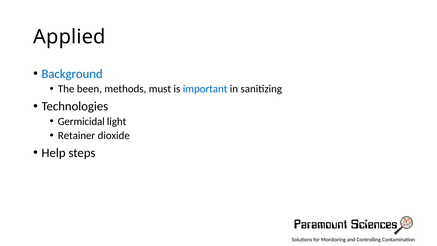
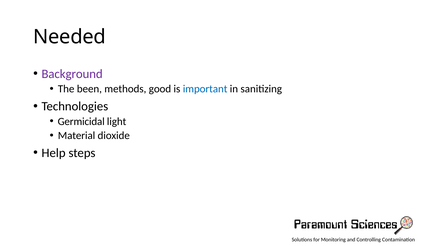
Applied: Applied -> Needed
Background colour: blue -> purple
must: must -> good
Retainer: Retainer -> Material
